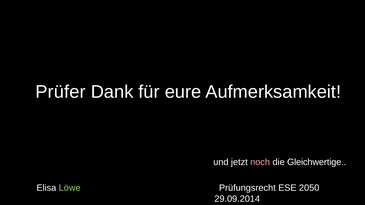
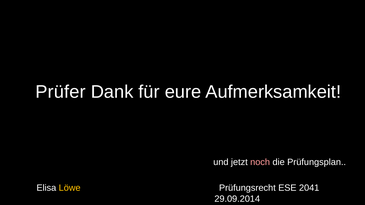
Gleichwertige: Gleichwertige -> Prüfungsplan
Löwe colour: light green -> yellow
2050: 2050 -> 2041
